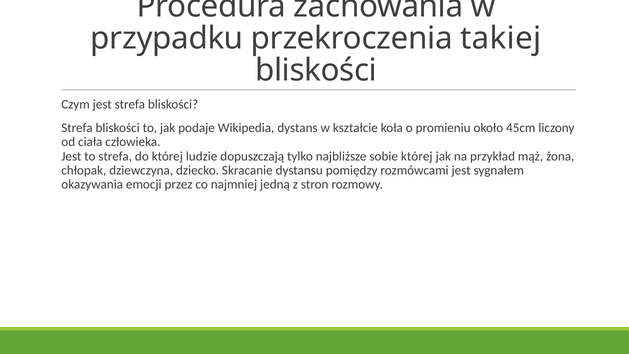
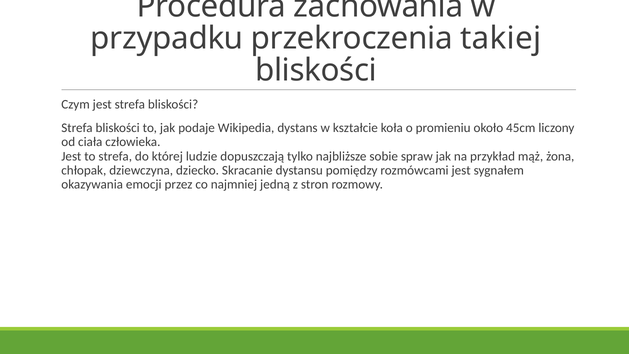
sobie której: której -> spraw
